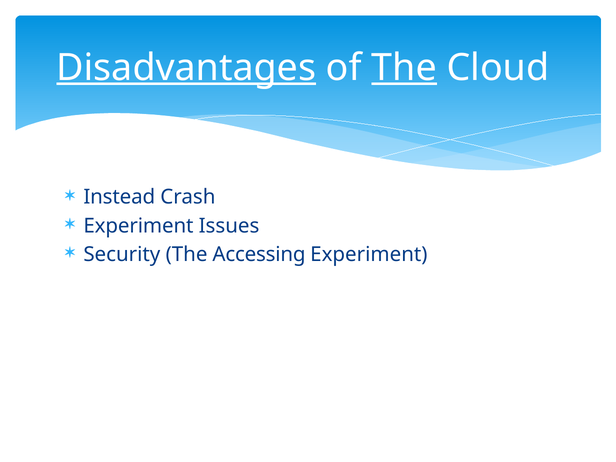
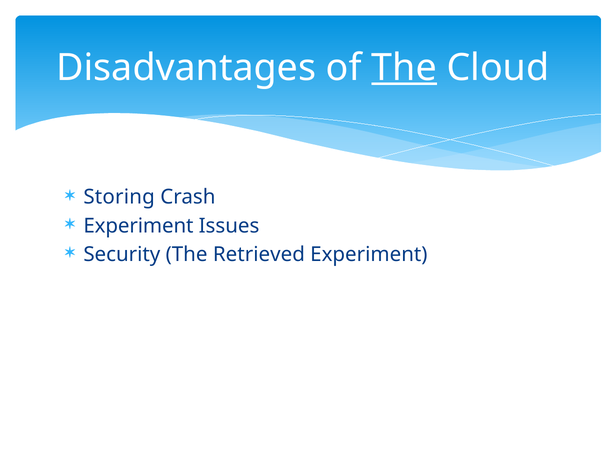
Disadvantages underline: present -> none
Instead: Instead -> Storing
Accessing: Accessing -> Retrieved
